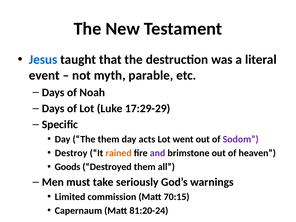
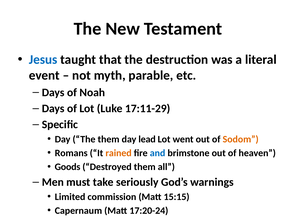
17:29-29: 17:29-29 -> 17:11-29
acts: acts -> lead
Sodom colour: purple -> orange
Destroy: Destroy -> Romans
and colour: purple -> blue
70:15: 70:15 -> 15:15
81:20-24: 81:20-24 -> 17:20-24
